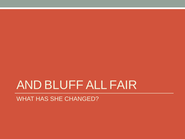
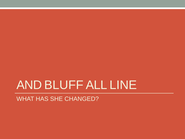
FAIR: FAIR -> LINE
